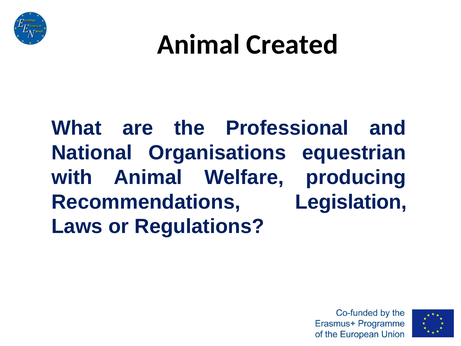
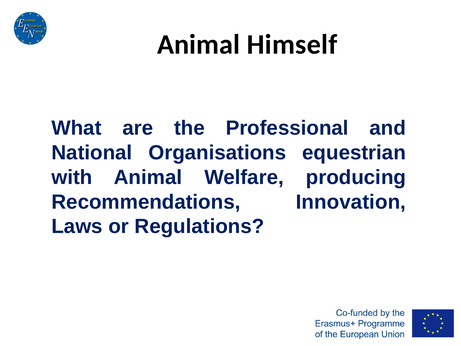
Created: Created -> Himself
Legislation: Legislation -> Innovation
